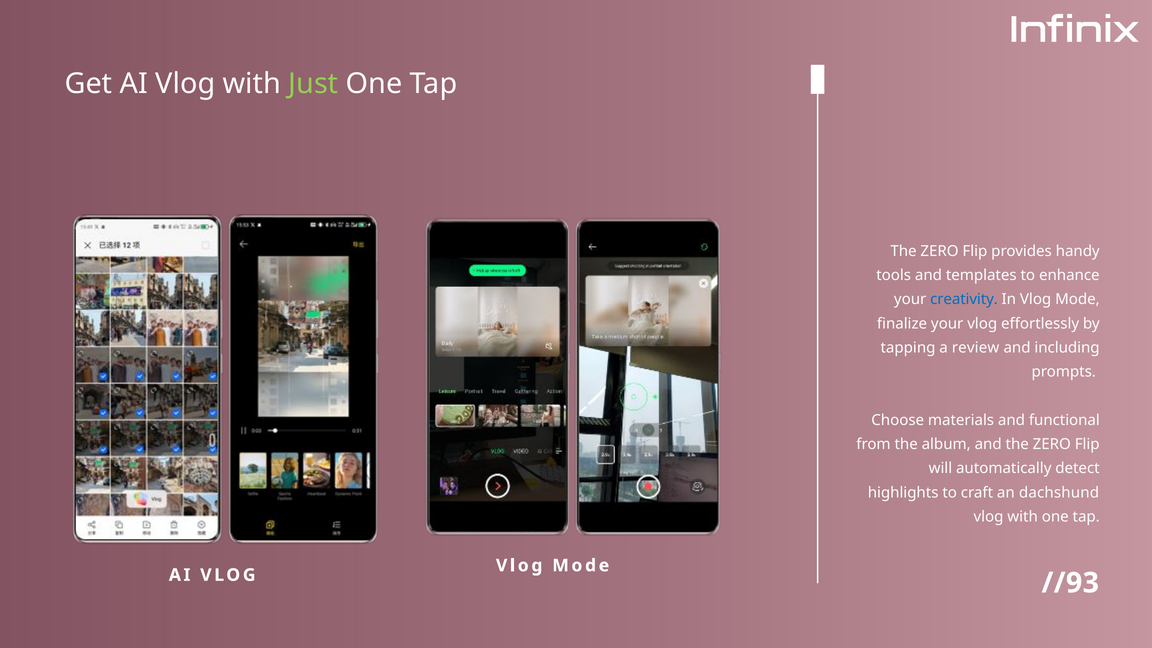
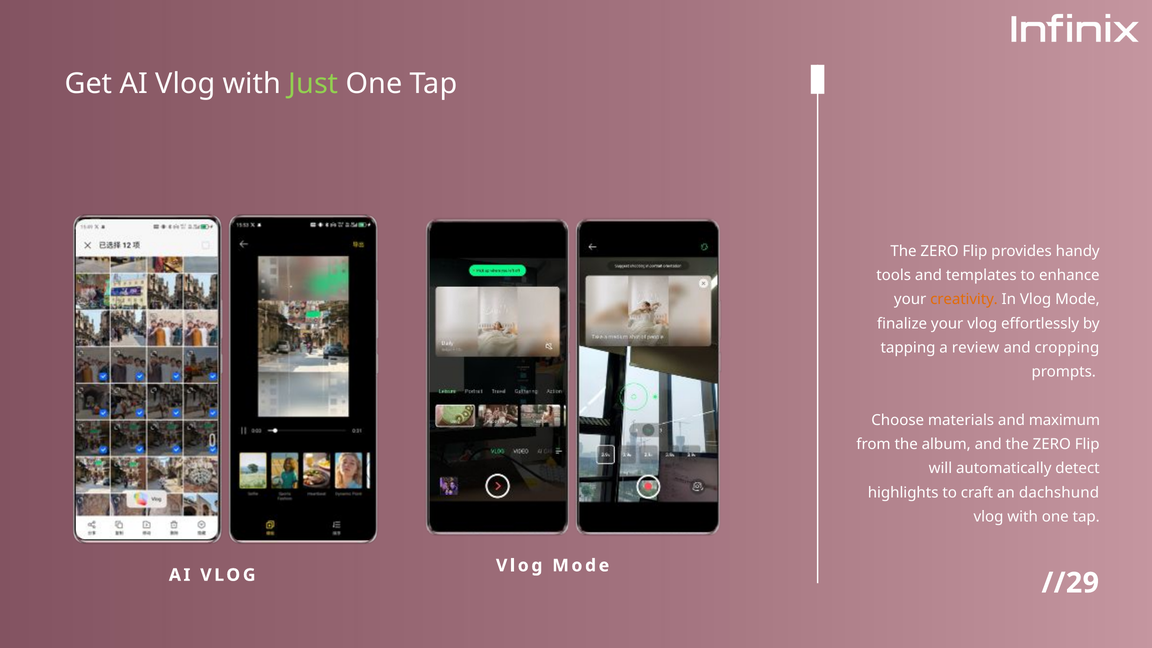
creativity colour: blue -> orange
including: including -> cropping
functional: functional -> maximum
//93: //93 -> //29
